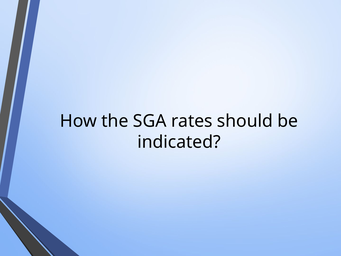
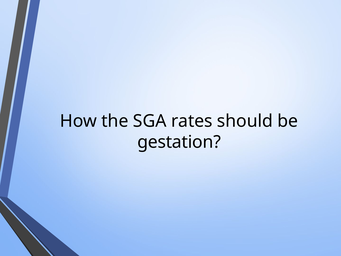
indicated: indicated -> gestation
